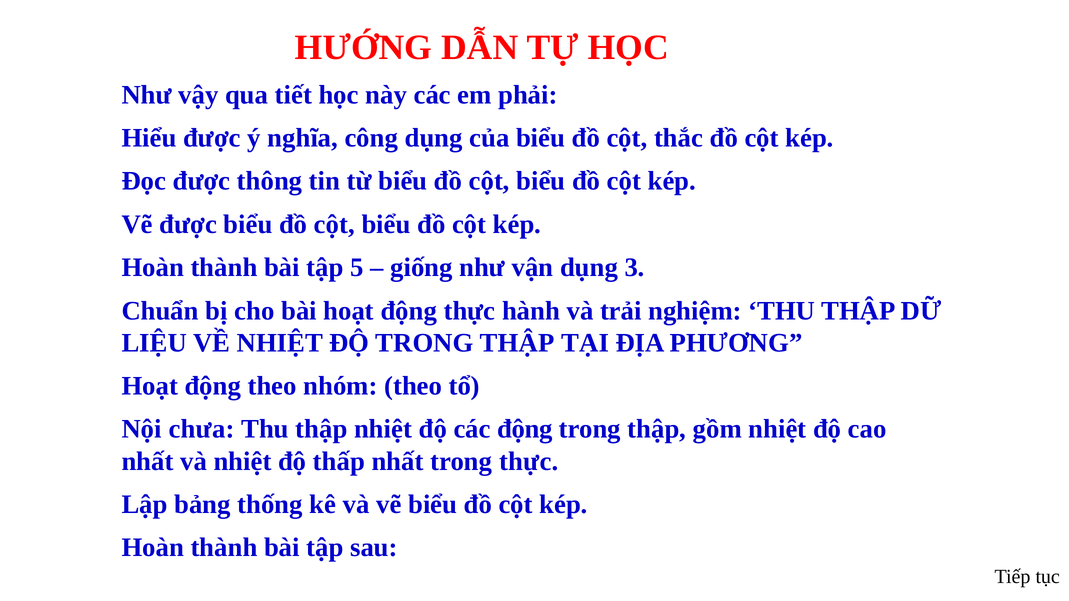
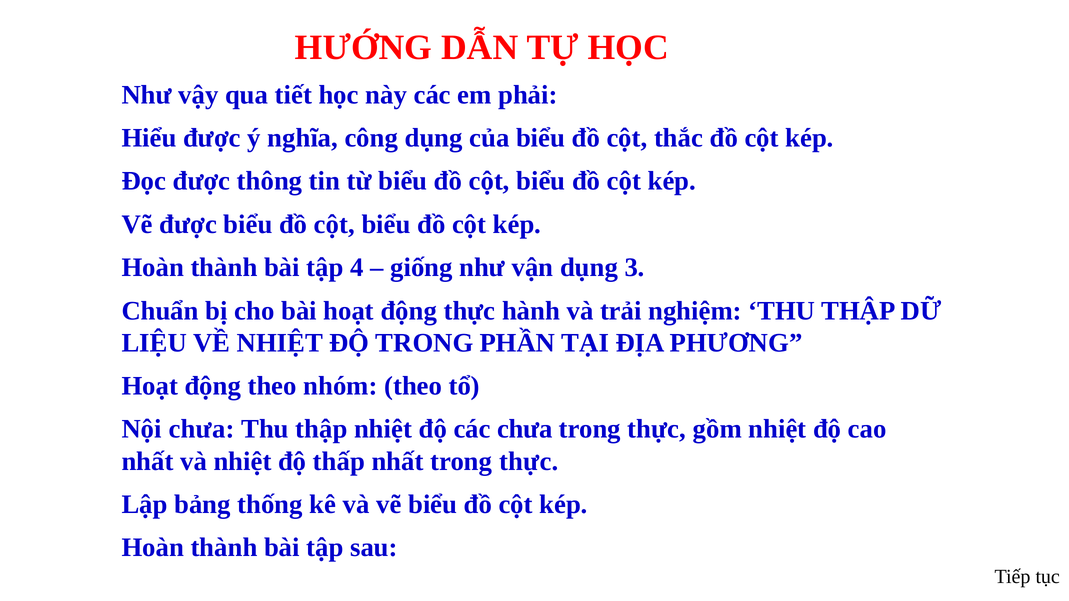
5: 5 -> 4
ĐỘ TRONG THẬP: THẬP -> PHẦN
các động: động -> chưa
thập at (657, 429): thập -> thực
